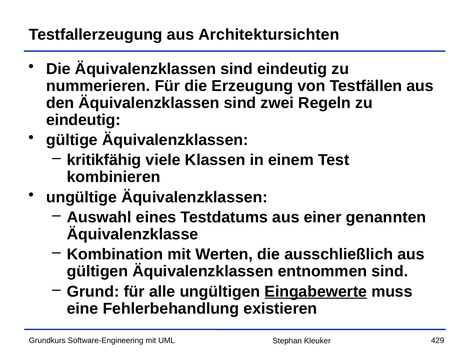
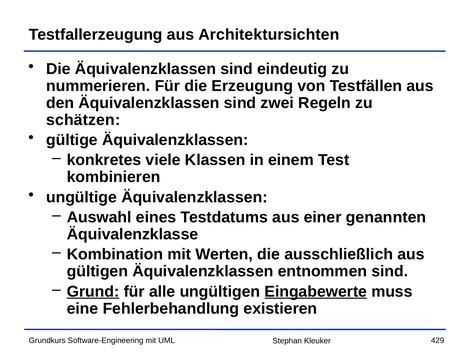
eindeutig at (83, 120): eindeutig -> schätzen
kritikfähig: kritikfähig -> konkretes
Grund underline: none -> present
